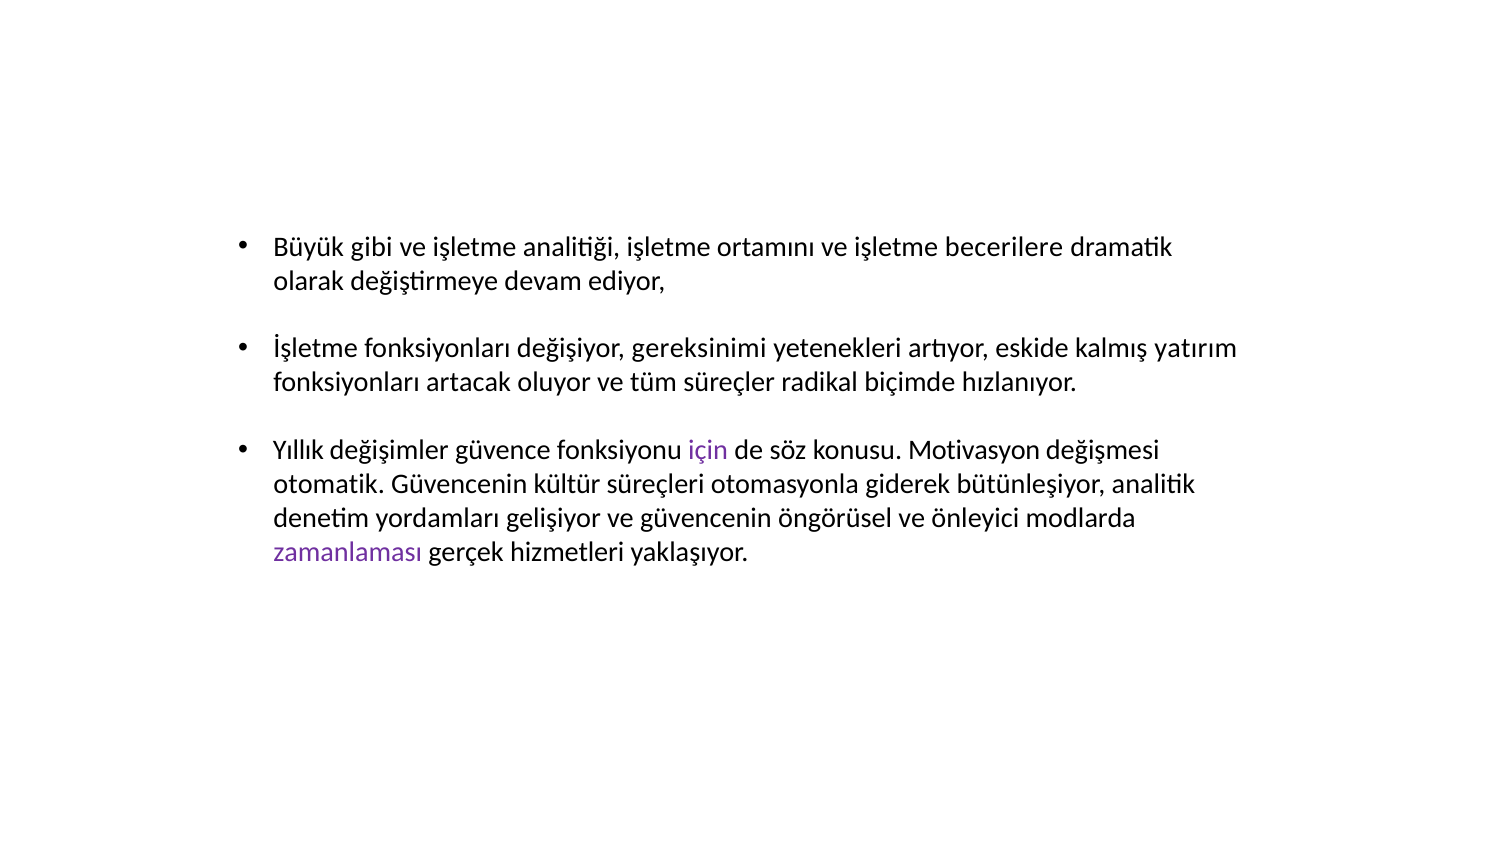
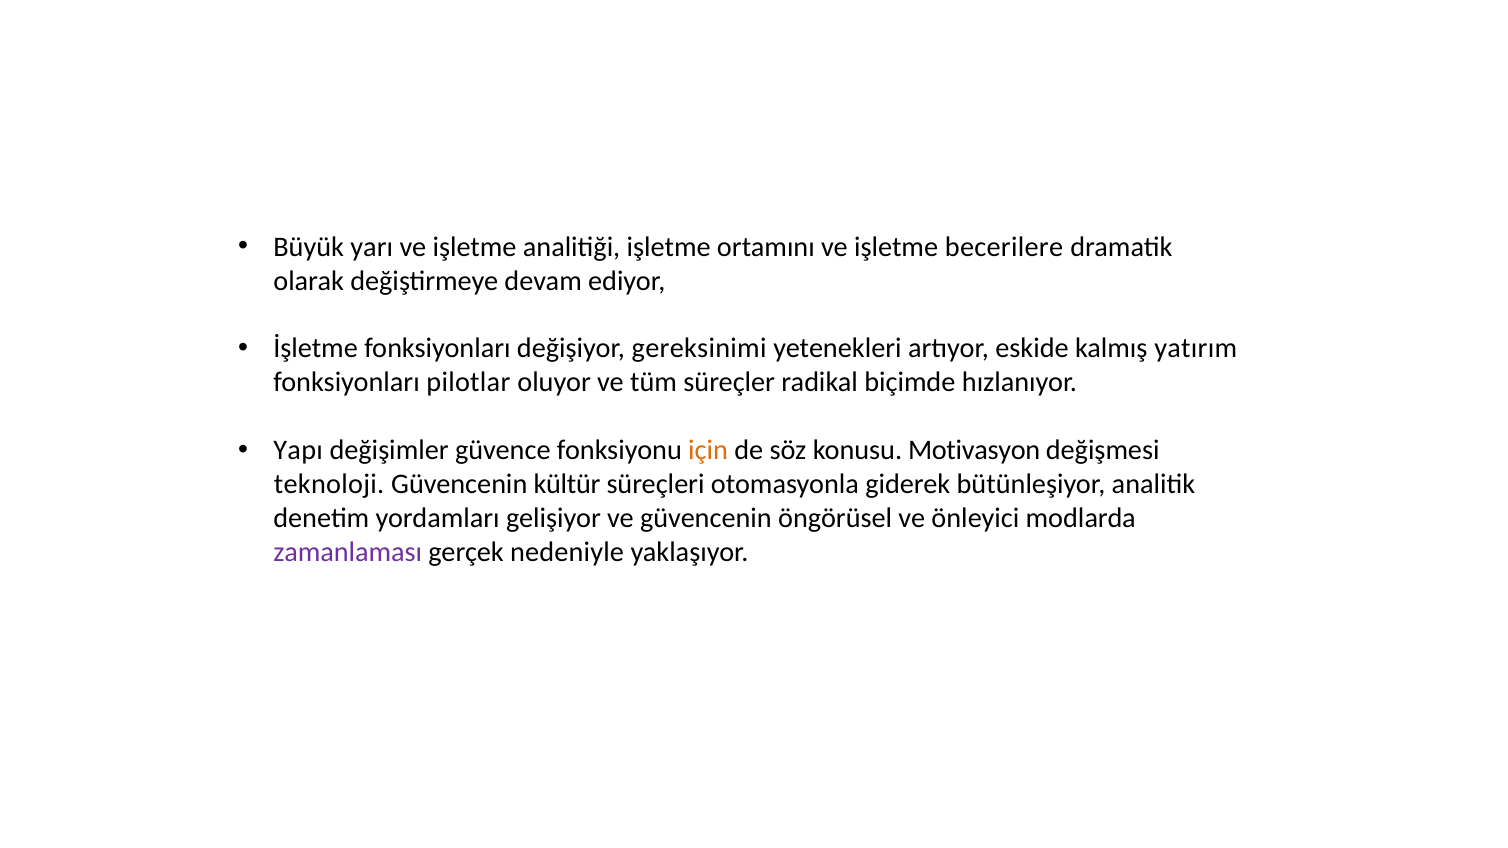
gibi: gibi -> yarı
artacak: artacak -> pilotlar
Yıllık: Yıllık -> Yapı
için colour: purple -> orange
otomatik: otomatik -> teknoloji
hizmetleri: hizmetleri -> nedeniyle
